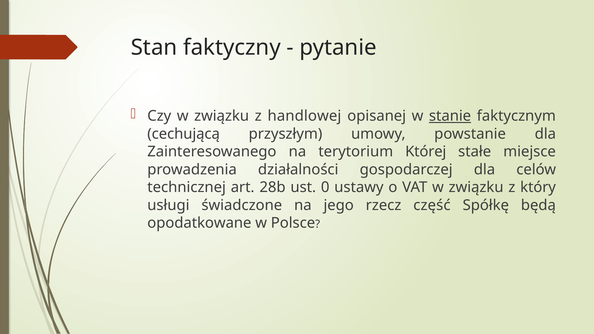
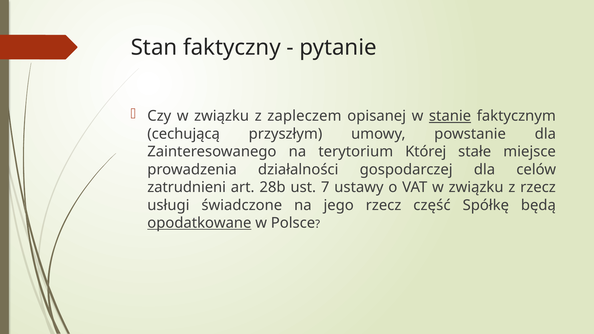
handlowej: handlowej -> zapleczem
technicznej: technicznej -> zatrudnieni
0: 0 -> 7
z który: który -> rzecz
opodatkowane underline: none -> present
